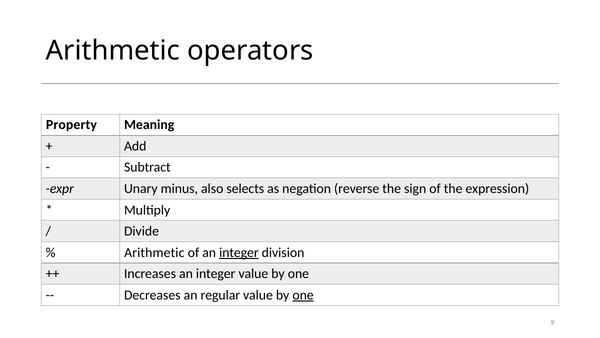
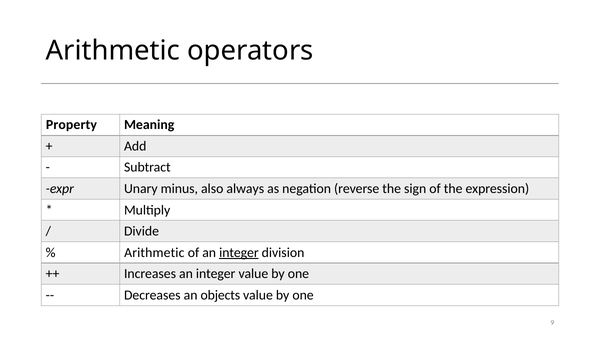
selects: selects -> always
regular: regular -> objects
one at (303, 295) underline: present -> none
